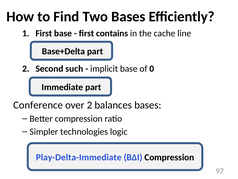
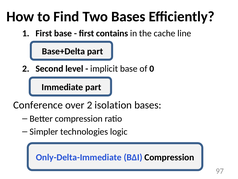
such: such -> level
balances: balances -> isolation
Play-Delta-Immediate: Play-Delta-Immediate -> Only-Delta-Immediate
